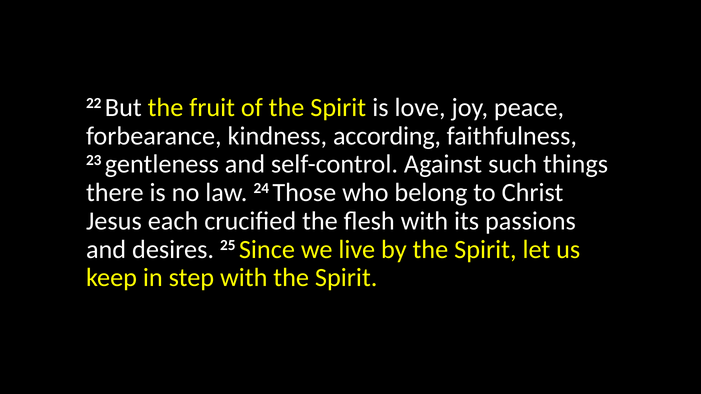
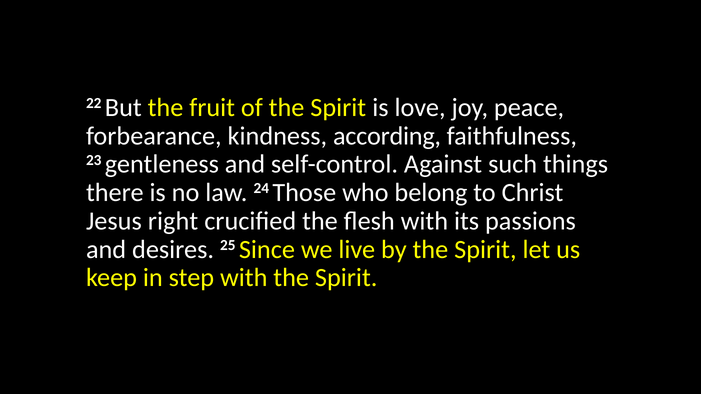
each: each -> right
